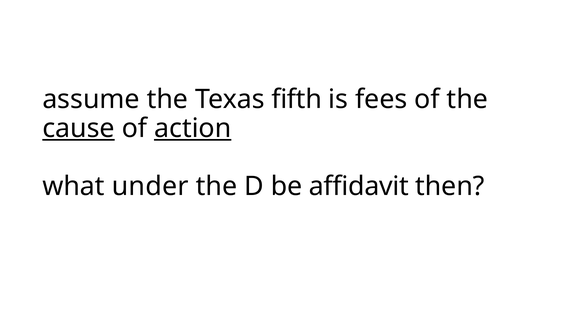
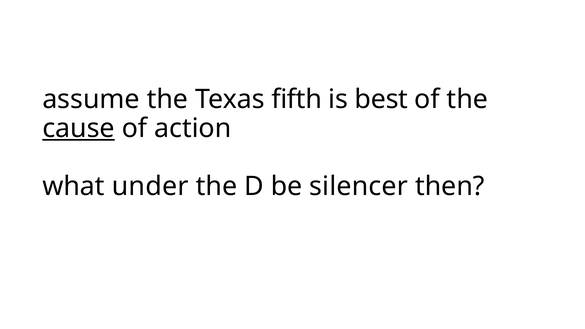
fees: fees -> best
action underline: present -> none
affidavit: affidavit -> silencer
